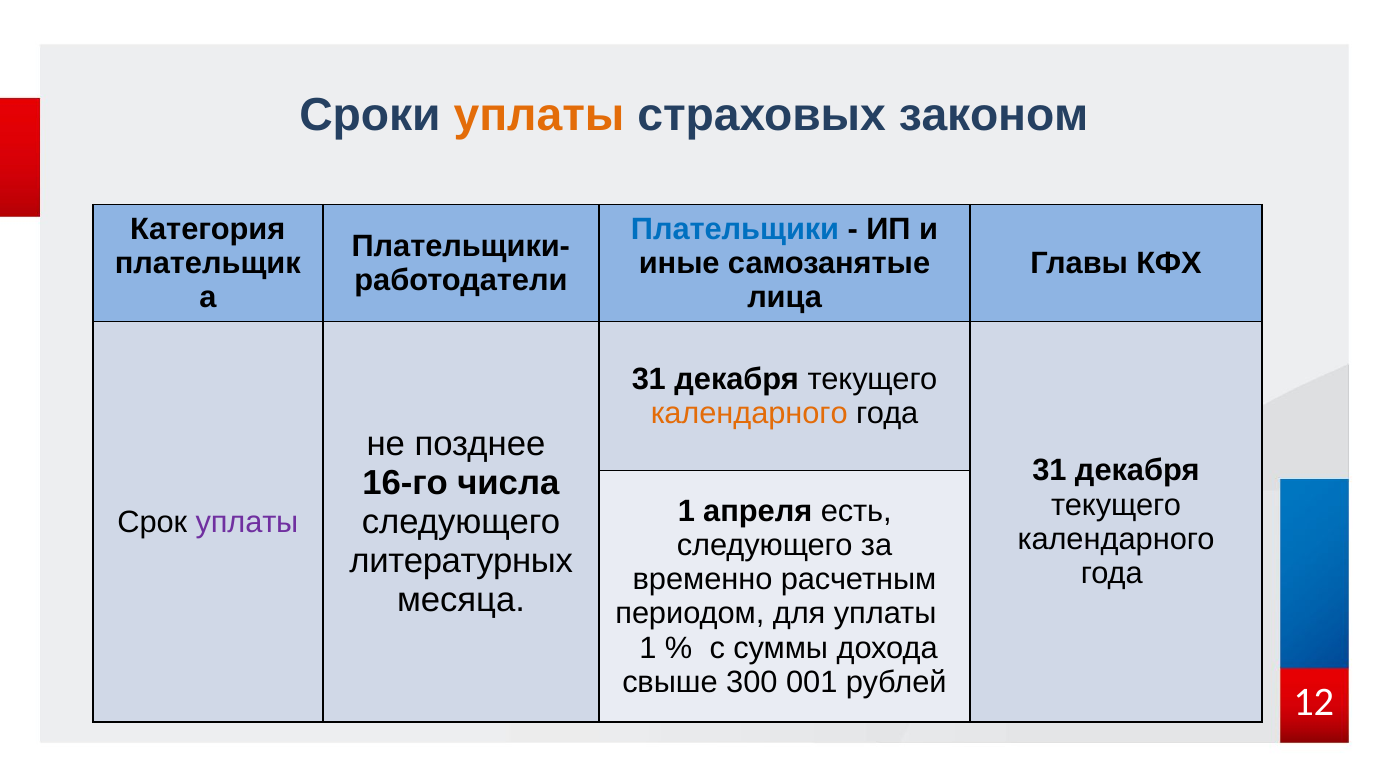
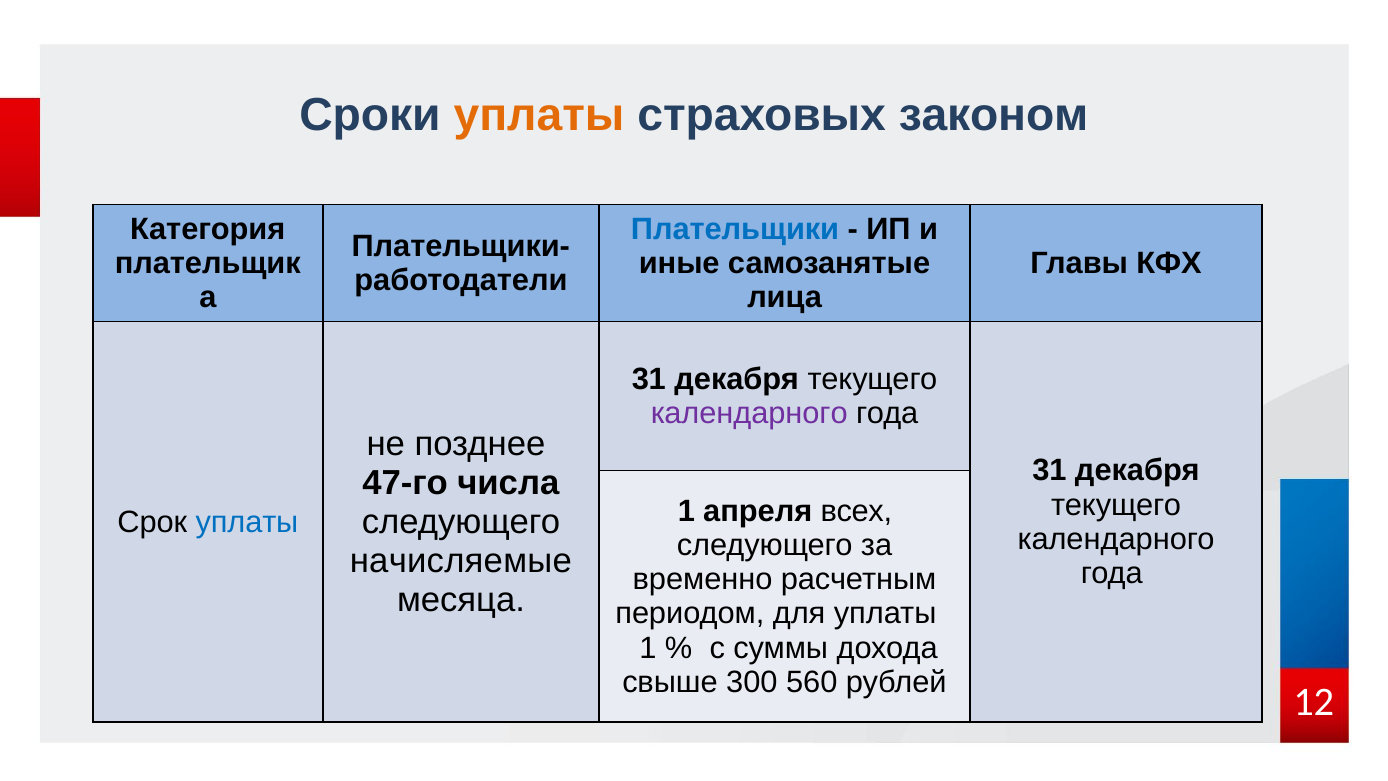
календарного at (749, 413) colour: orange -> purple
16-го: 16-го -> 47-го
есть: есть -> всех
уплаты at (247, 522) colour: purple -> blue
литературных: литературных -> начисляемые
001: 001 -> 560
